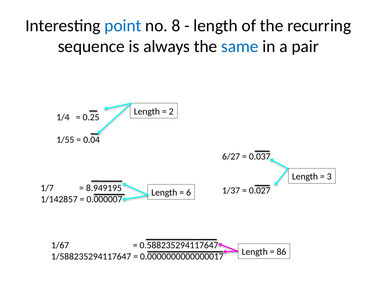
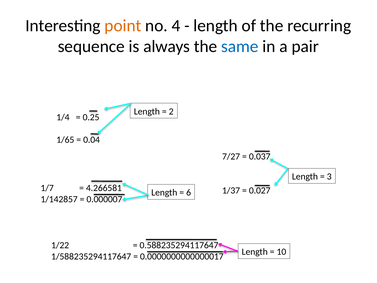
point colour: blue -> orange
8: 8 -> 4
1/55: 1/55 -> 1/65
6/27: 6/27 -> 7/27
8.949195: 8.949195 -> 4.266581
1/67: 1/67 -> 1/22
86: 86 -> 10
